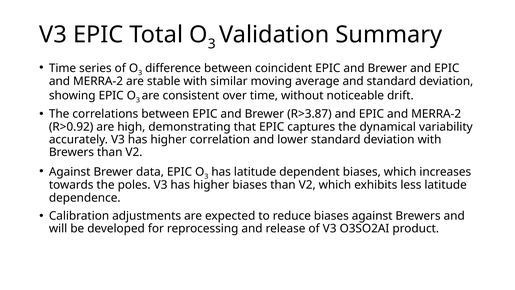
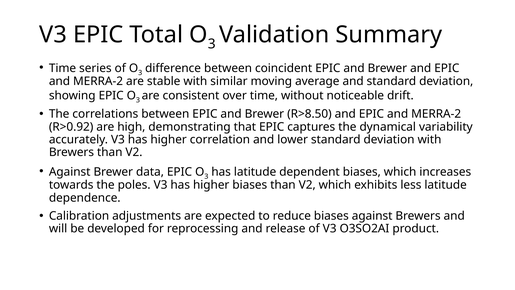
R>3.87: R>3.87 -> R>8.50
